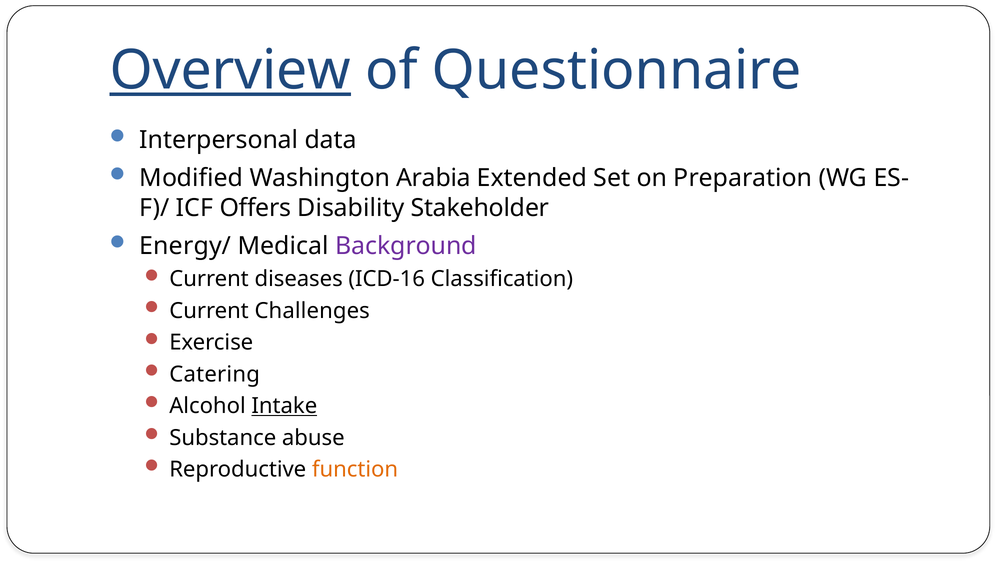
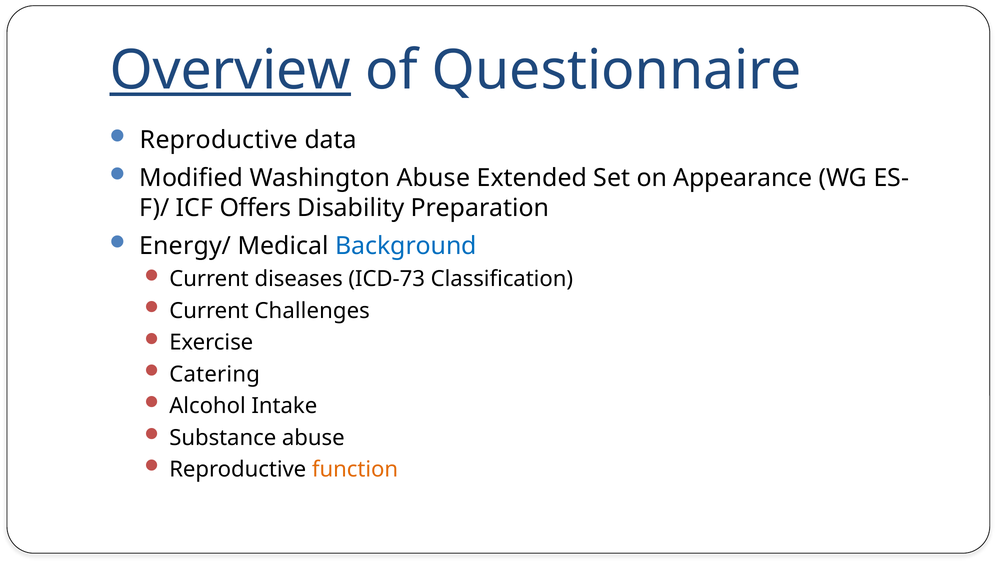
Interpersonal at (219, 140): Interpersonal -> Reproductive
Washington Arabia: Arabia -> Abuse
Preparation: Preparation -> Appearance
Stakeholder: Stakeholder -> Preparation
Background colour: purple -> blue
ICD-16: ICD-16 -> ICD-73
Intake underline: present -> none
